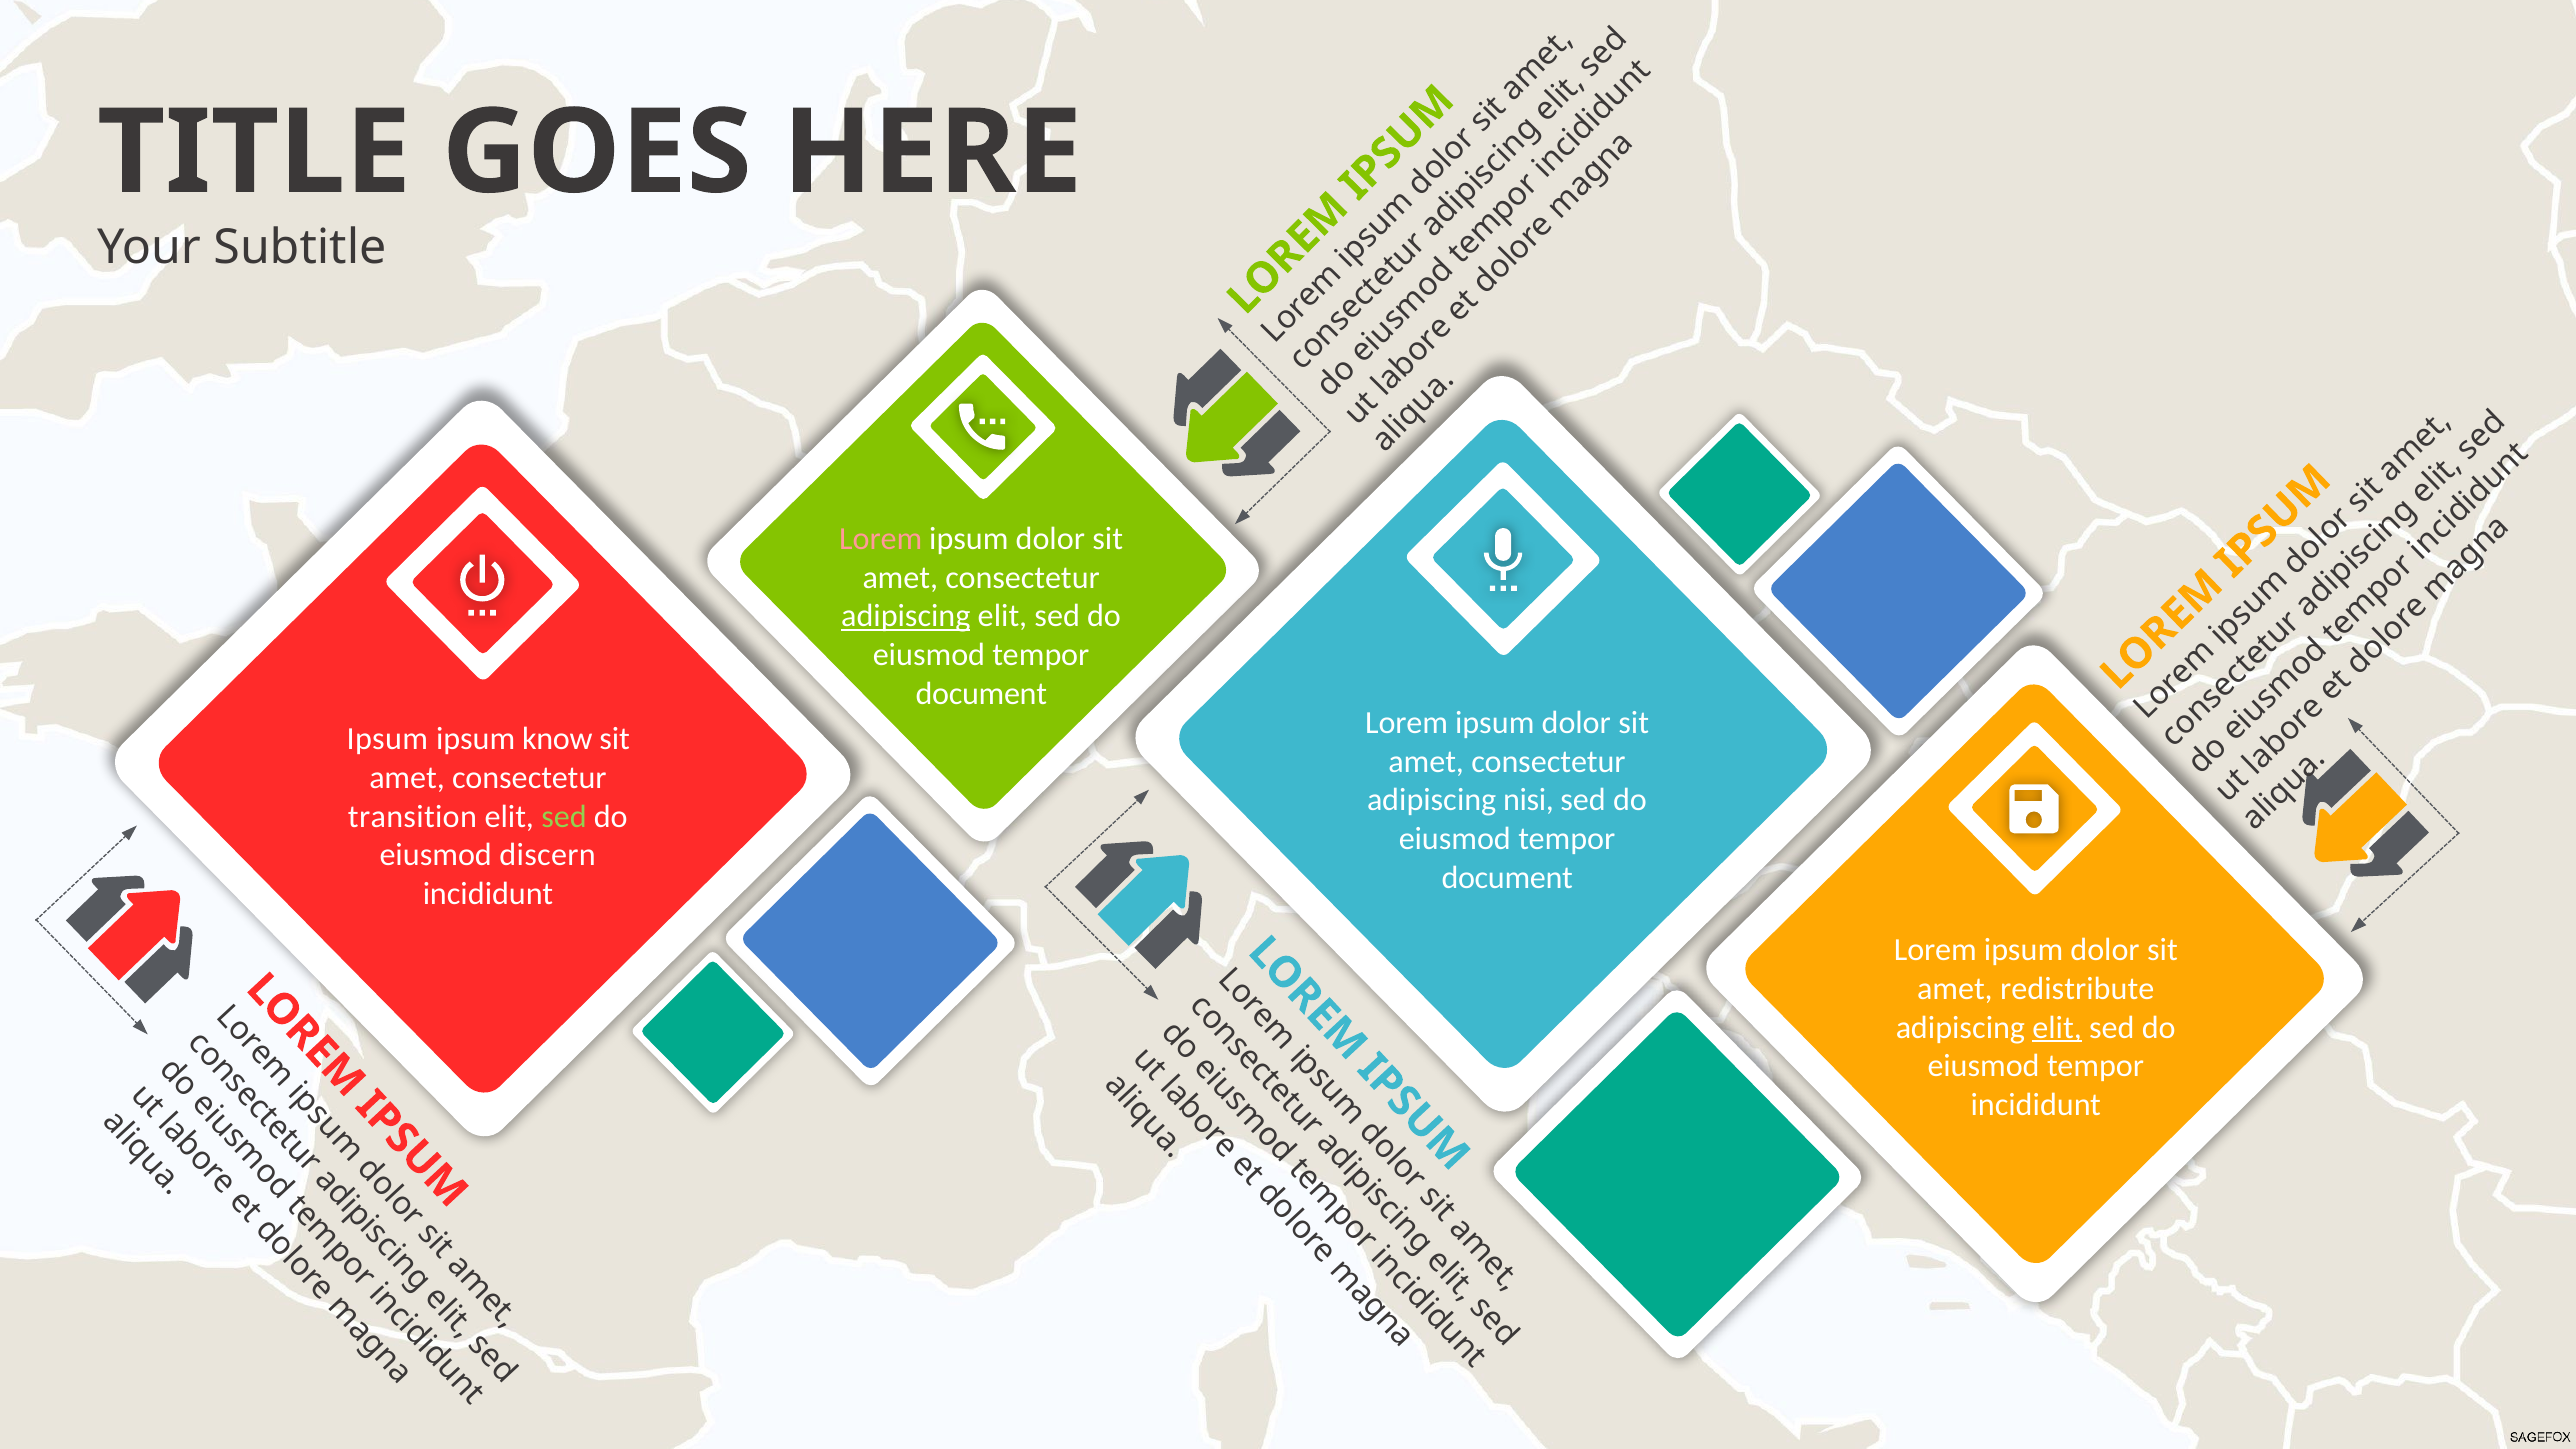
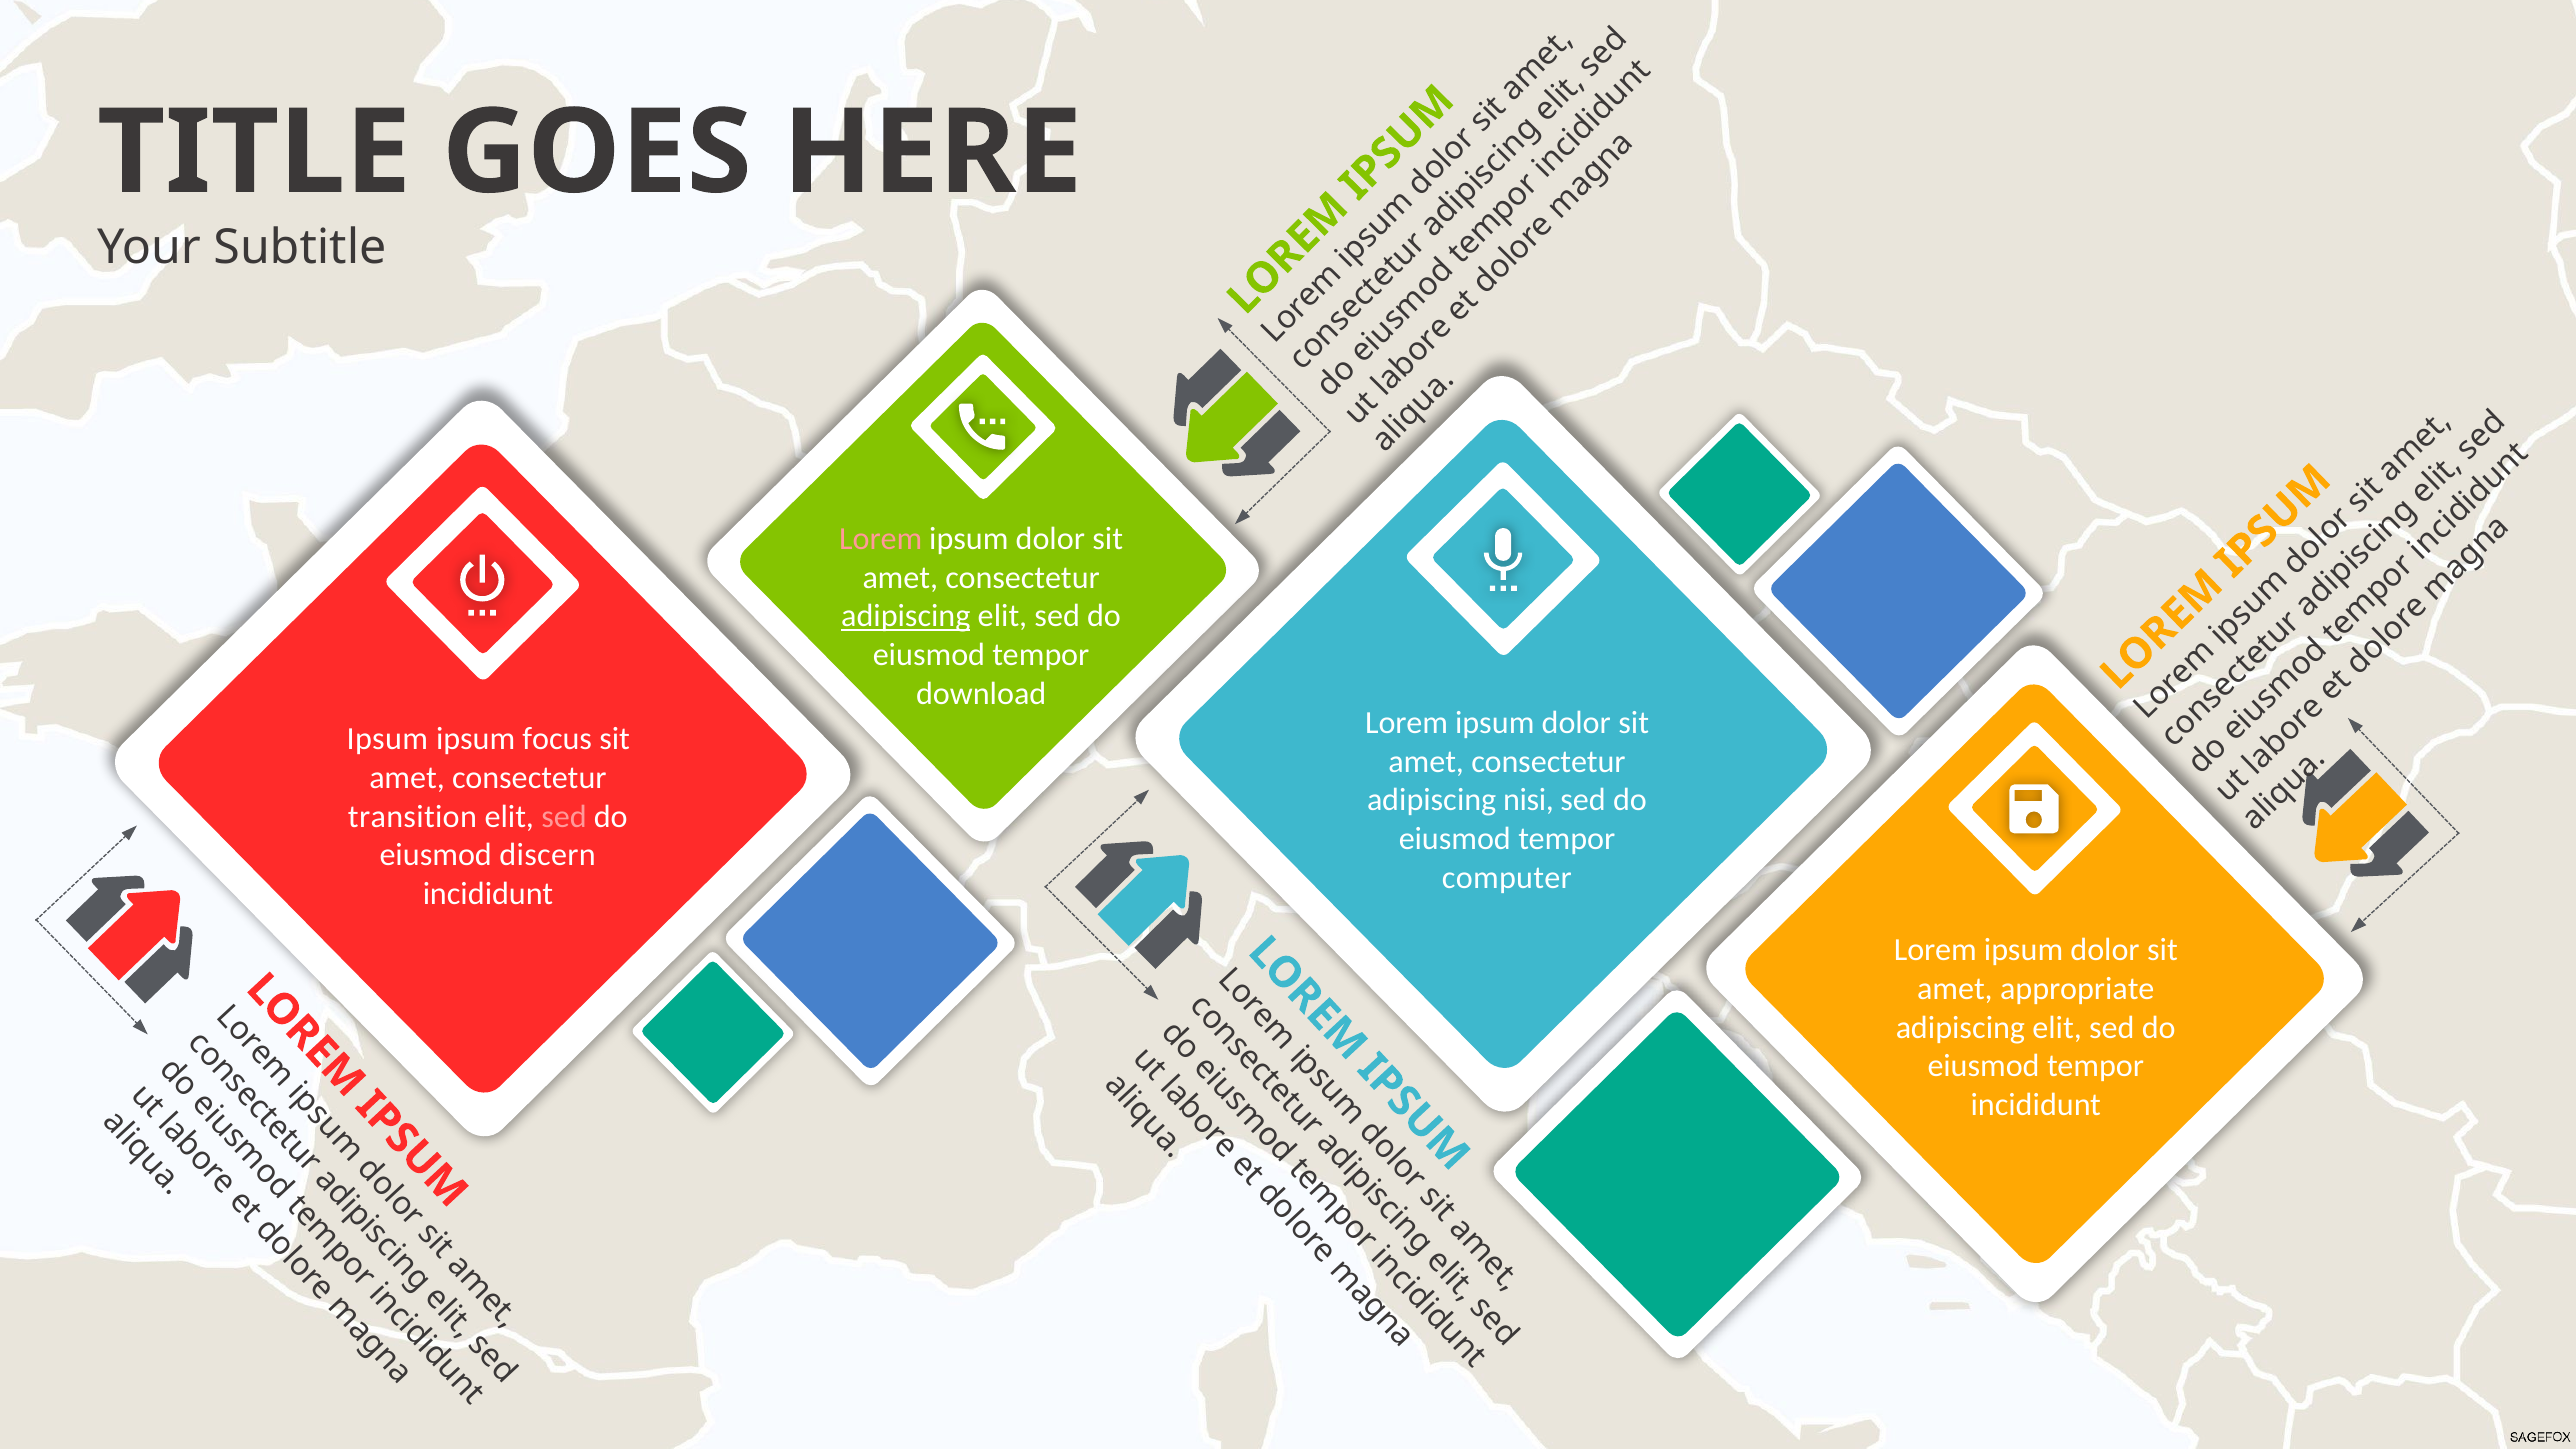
document at (981, 694): document -> download
know: know -> focus
sed at (564, 816) colour: light green -> pink
document at (1507, 877): document -> computer
redistribute: redistribute -> appropriate
elit at (2057, 1028) underline: present -> none
